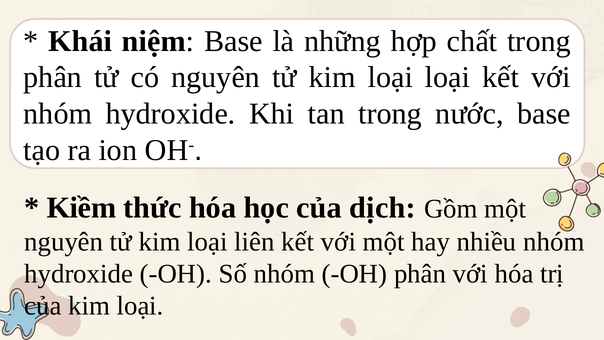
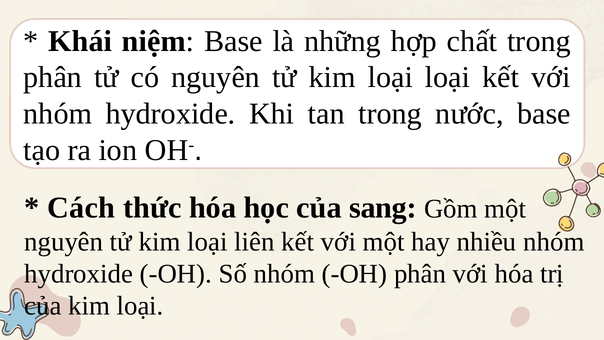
Kiềm: Kiềm -> Cách
dịch: dịch -> sang
